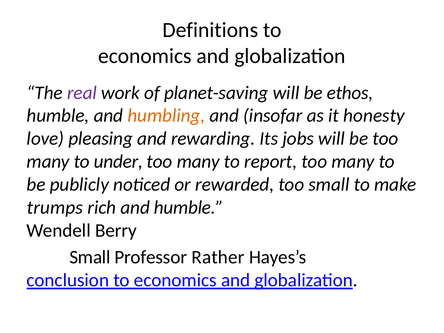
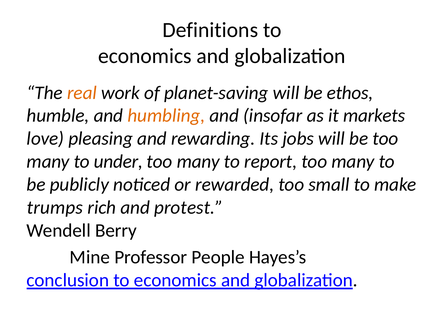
real colour: purple -> orange
honesty: honesty -> markets
and humble: humble -> protest
Small at (90, 257): Small -> Mine
Rather: Rather -> People
